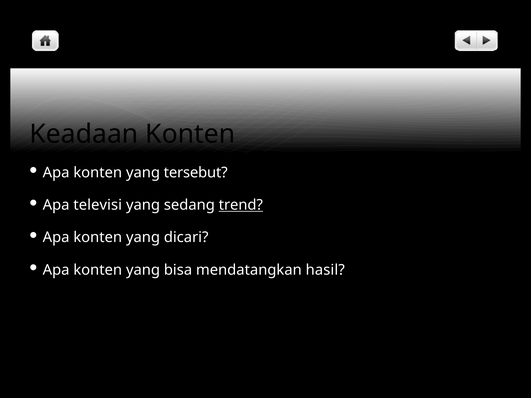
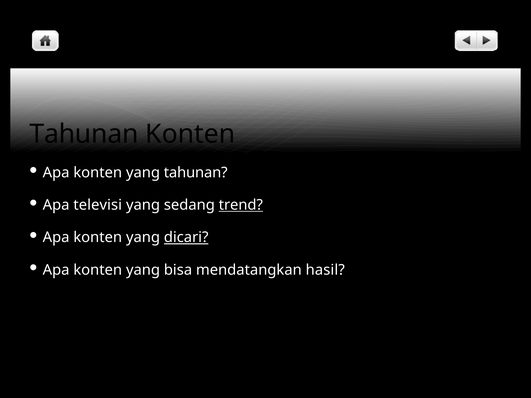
Keadaan at (84, 134): Keadaan -> Tahunan
yang tersebut: tersebut -> tahunan
dicari underline: none -> present
